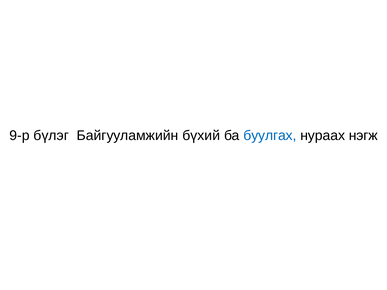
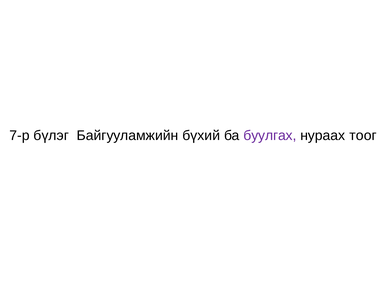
9-р: 9-р -> 7-р
буулгах colour: blue -> purple
нэгж: нэгж -> тоог
